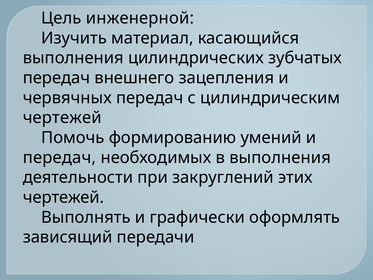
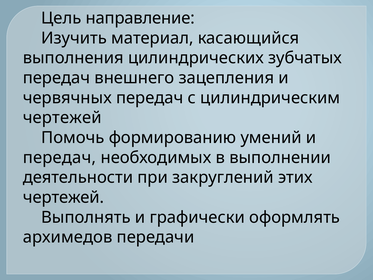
инженерной: инженерной -> направление
в выполнения: выполнения -> выполнении
зависящий: зависящий -> архимедов
